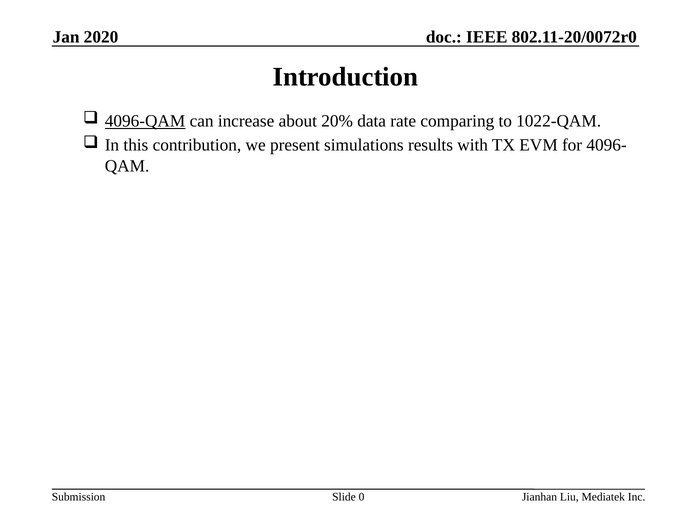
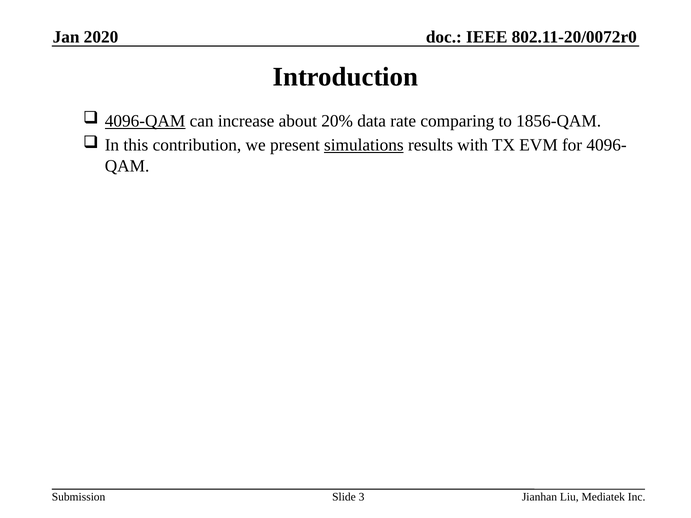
1022-QAM: 1022-QAM -> 1856-QAM
simulations underline: none -> present
0: 0 -> 3
